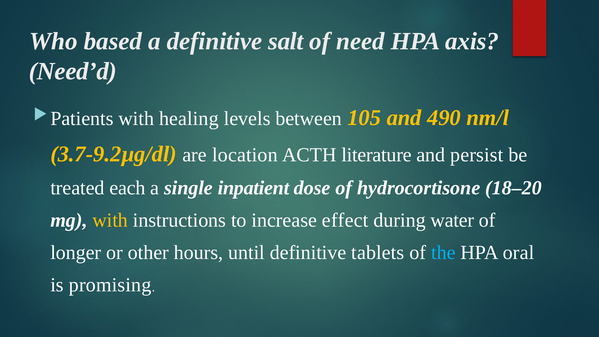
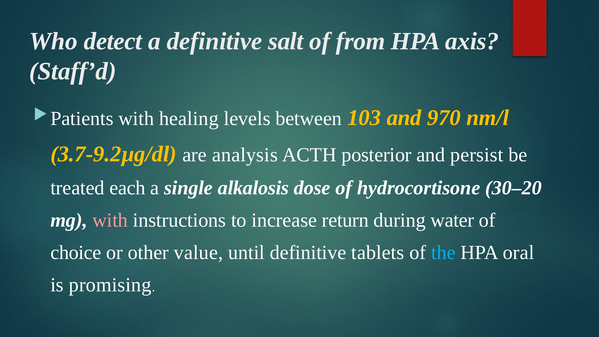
based: based -> detect
need: need -> from
Need’d: Need’d -> Staff’d
105: 105 -> 103
490: 490 -> 970
location: location -> analysis
literature: literature -> posterior
inpatient: inpatient -> alkalosis
18–20: 18–20 -> 30–20
with at (110, 220) colour: yellow -> pink
effect: effect -> return
longer: longer -> choice
hours: hours -> value
